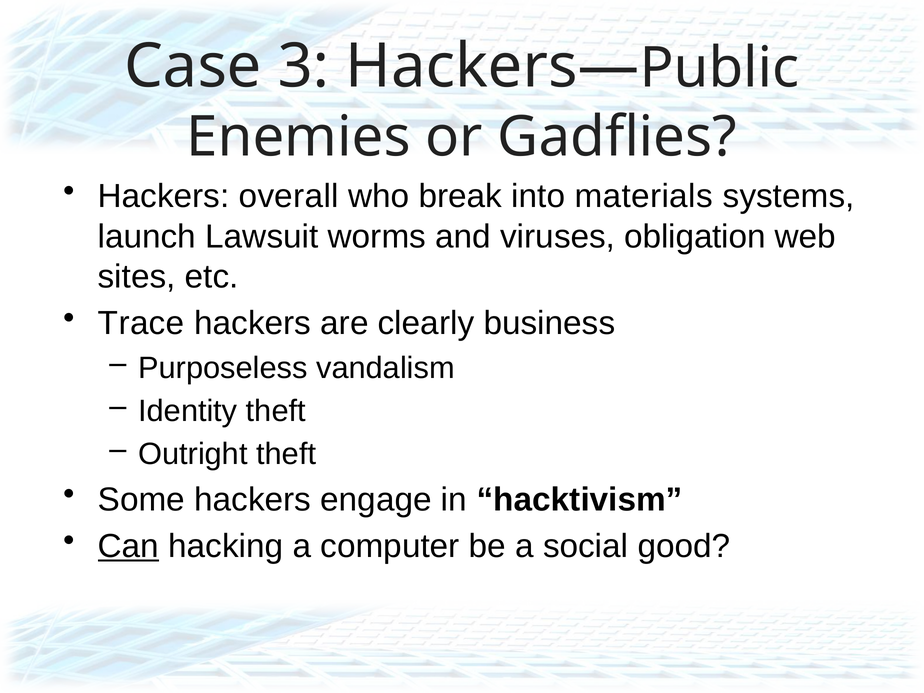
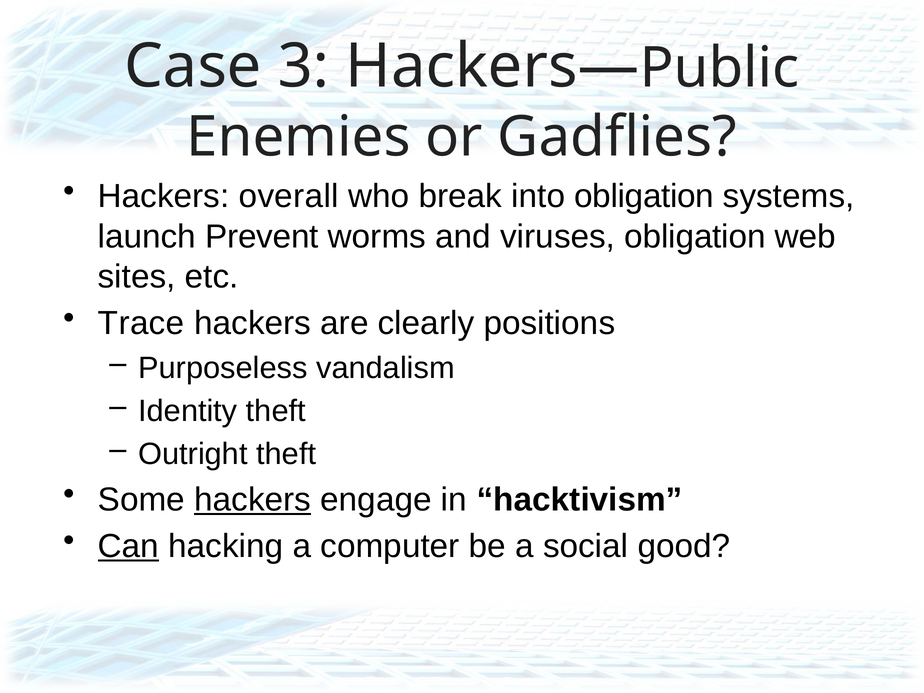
into materials: materials -> obligation
Lawsuit: Lawsuit -> Prevent
business: business -> positions
hackers at (253, 500) underline: none -> present
